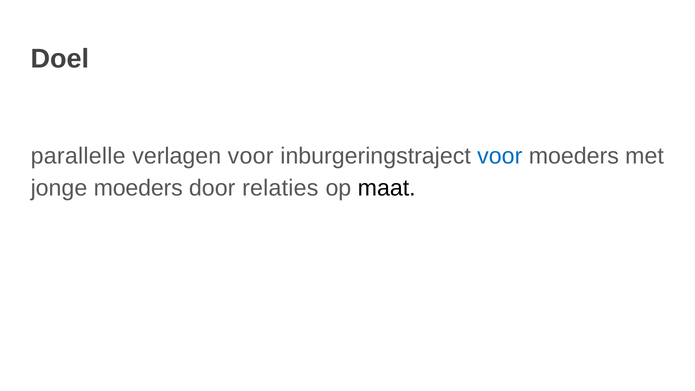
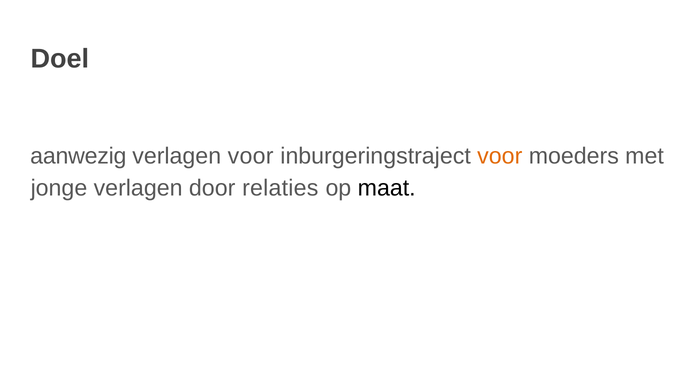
parallelle: parallelle -> aanwezig
voor at (500, 156) colour: blue -> orange
jonge moeders: moeders -> verlagen
